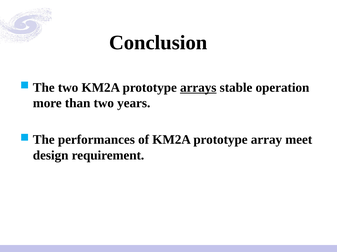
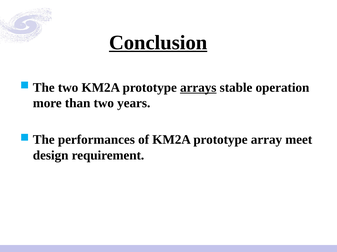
Conclusion underline: none -> present
